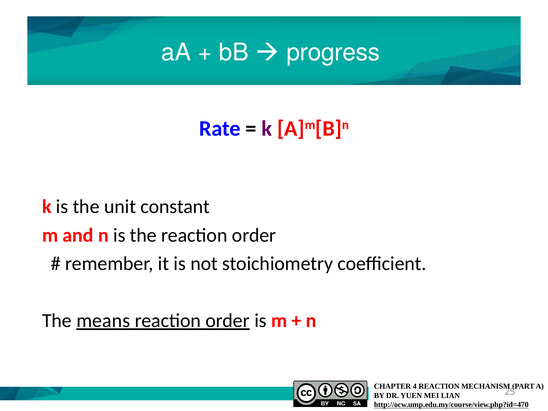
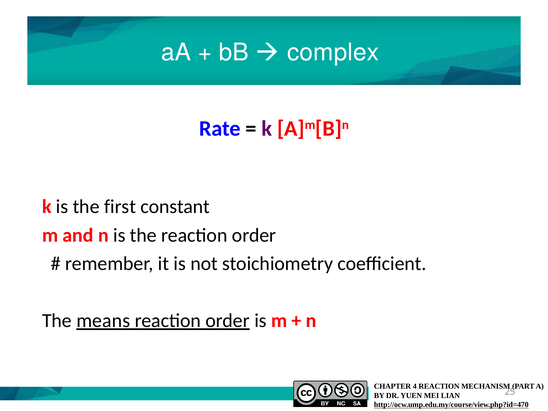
progress: progress -> complex
unit: unit -> first
